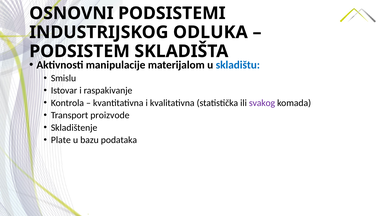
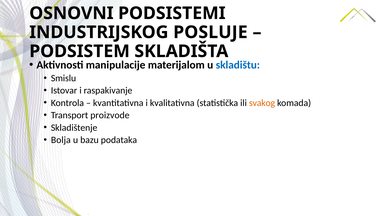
ODLUKA: ODLUKA -> POSLUJE
svakog colour: purple -> orange
Plate: Plate -> Bolja
